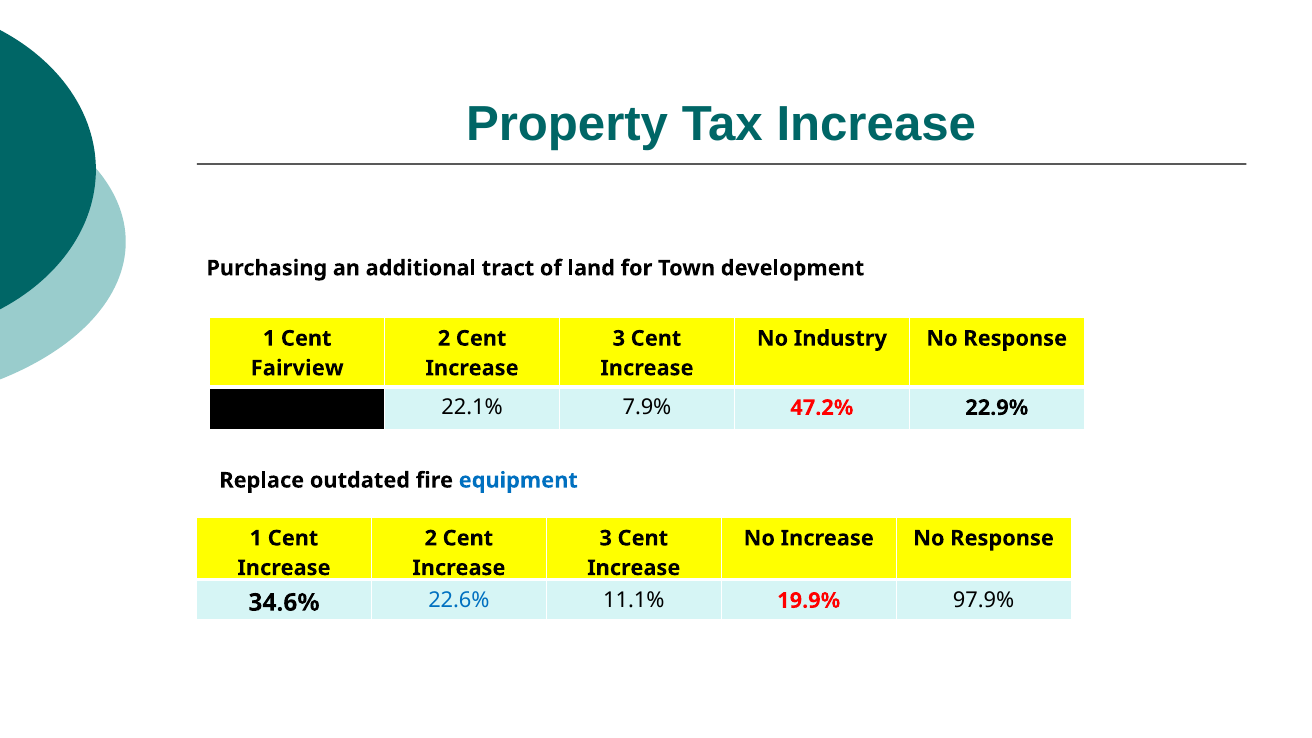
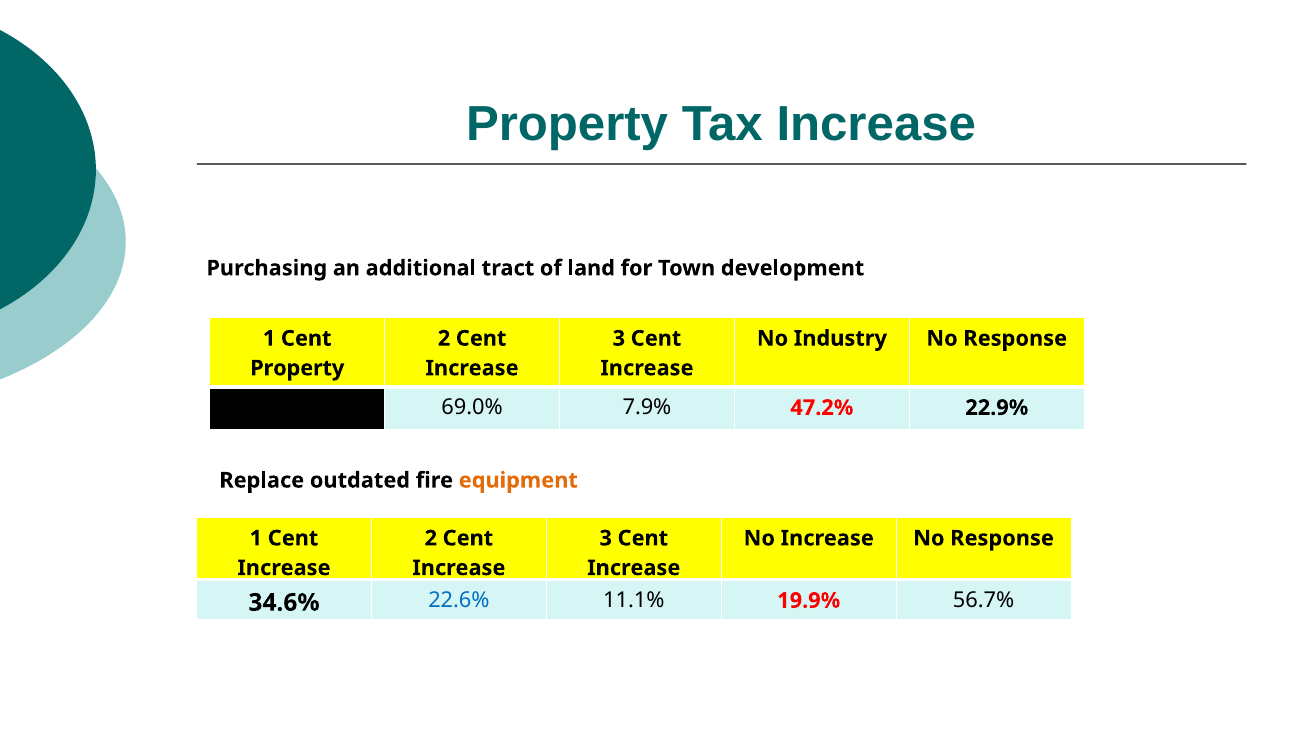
Fairview at (297, 368): Fairview -> Property
22.1%: 22.1% -> 69.0%
equipment colour: blue -> orange
97.9%: 97.9% -> 56.7%
